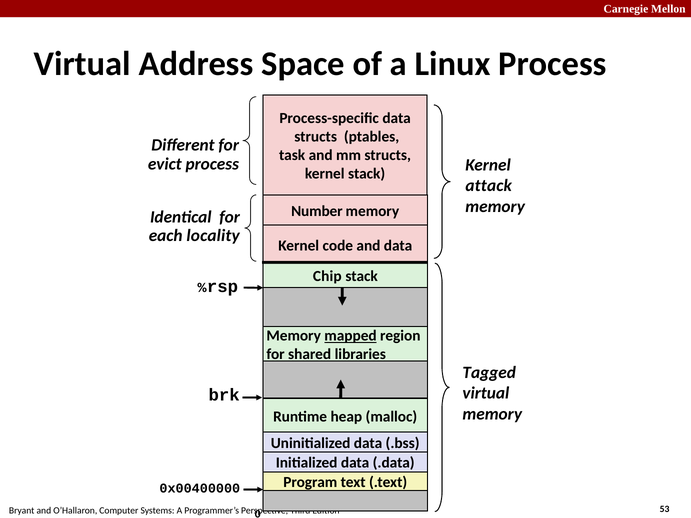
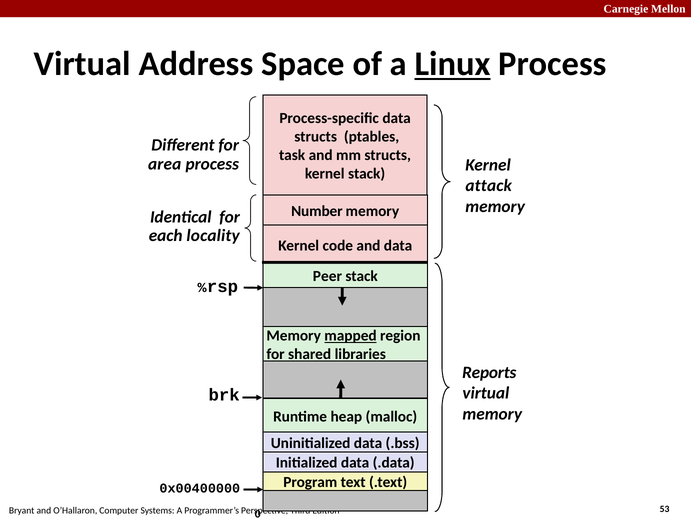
Linux underline: none -> present
evict: evict -> area
Chip: Chip -> Peer
Tagged: Tagged -> Reports
